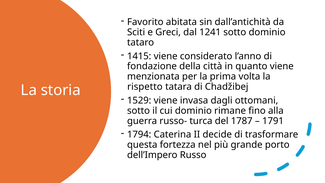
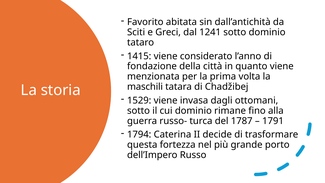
rispetto: rispetto -> maschili
